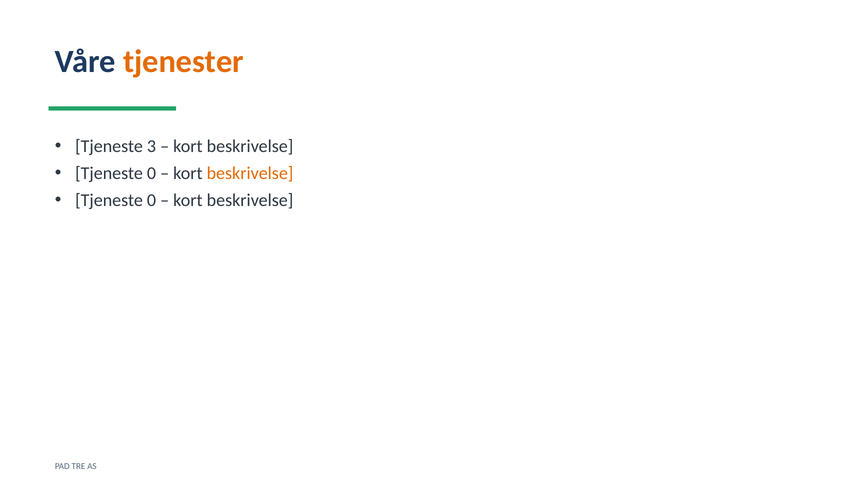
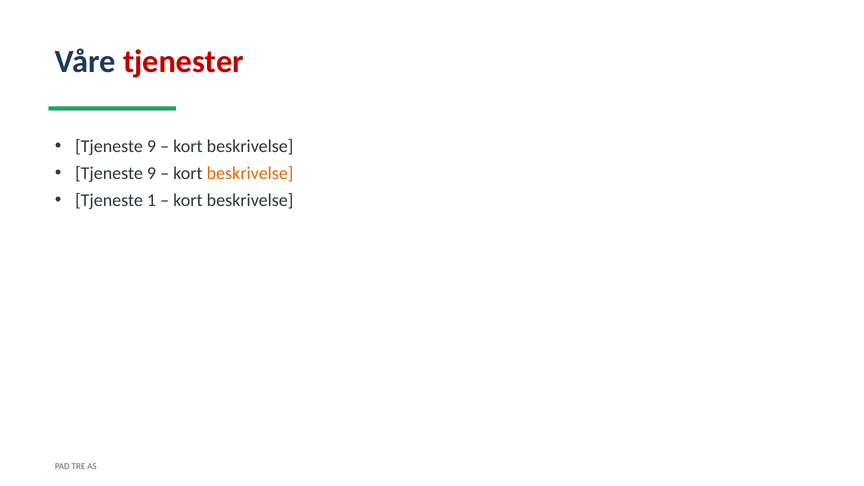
tjenester colour: orange -> red
3 at (151, 146): 3 -> 9
0 at (151, 173): 0 -> 9
0 at (151, 200): 0 -> 1
